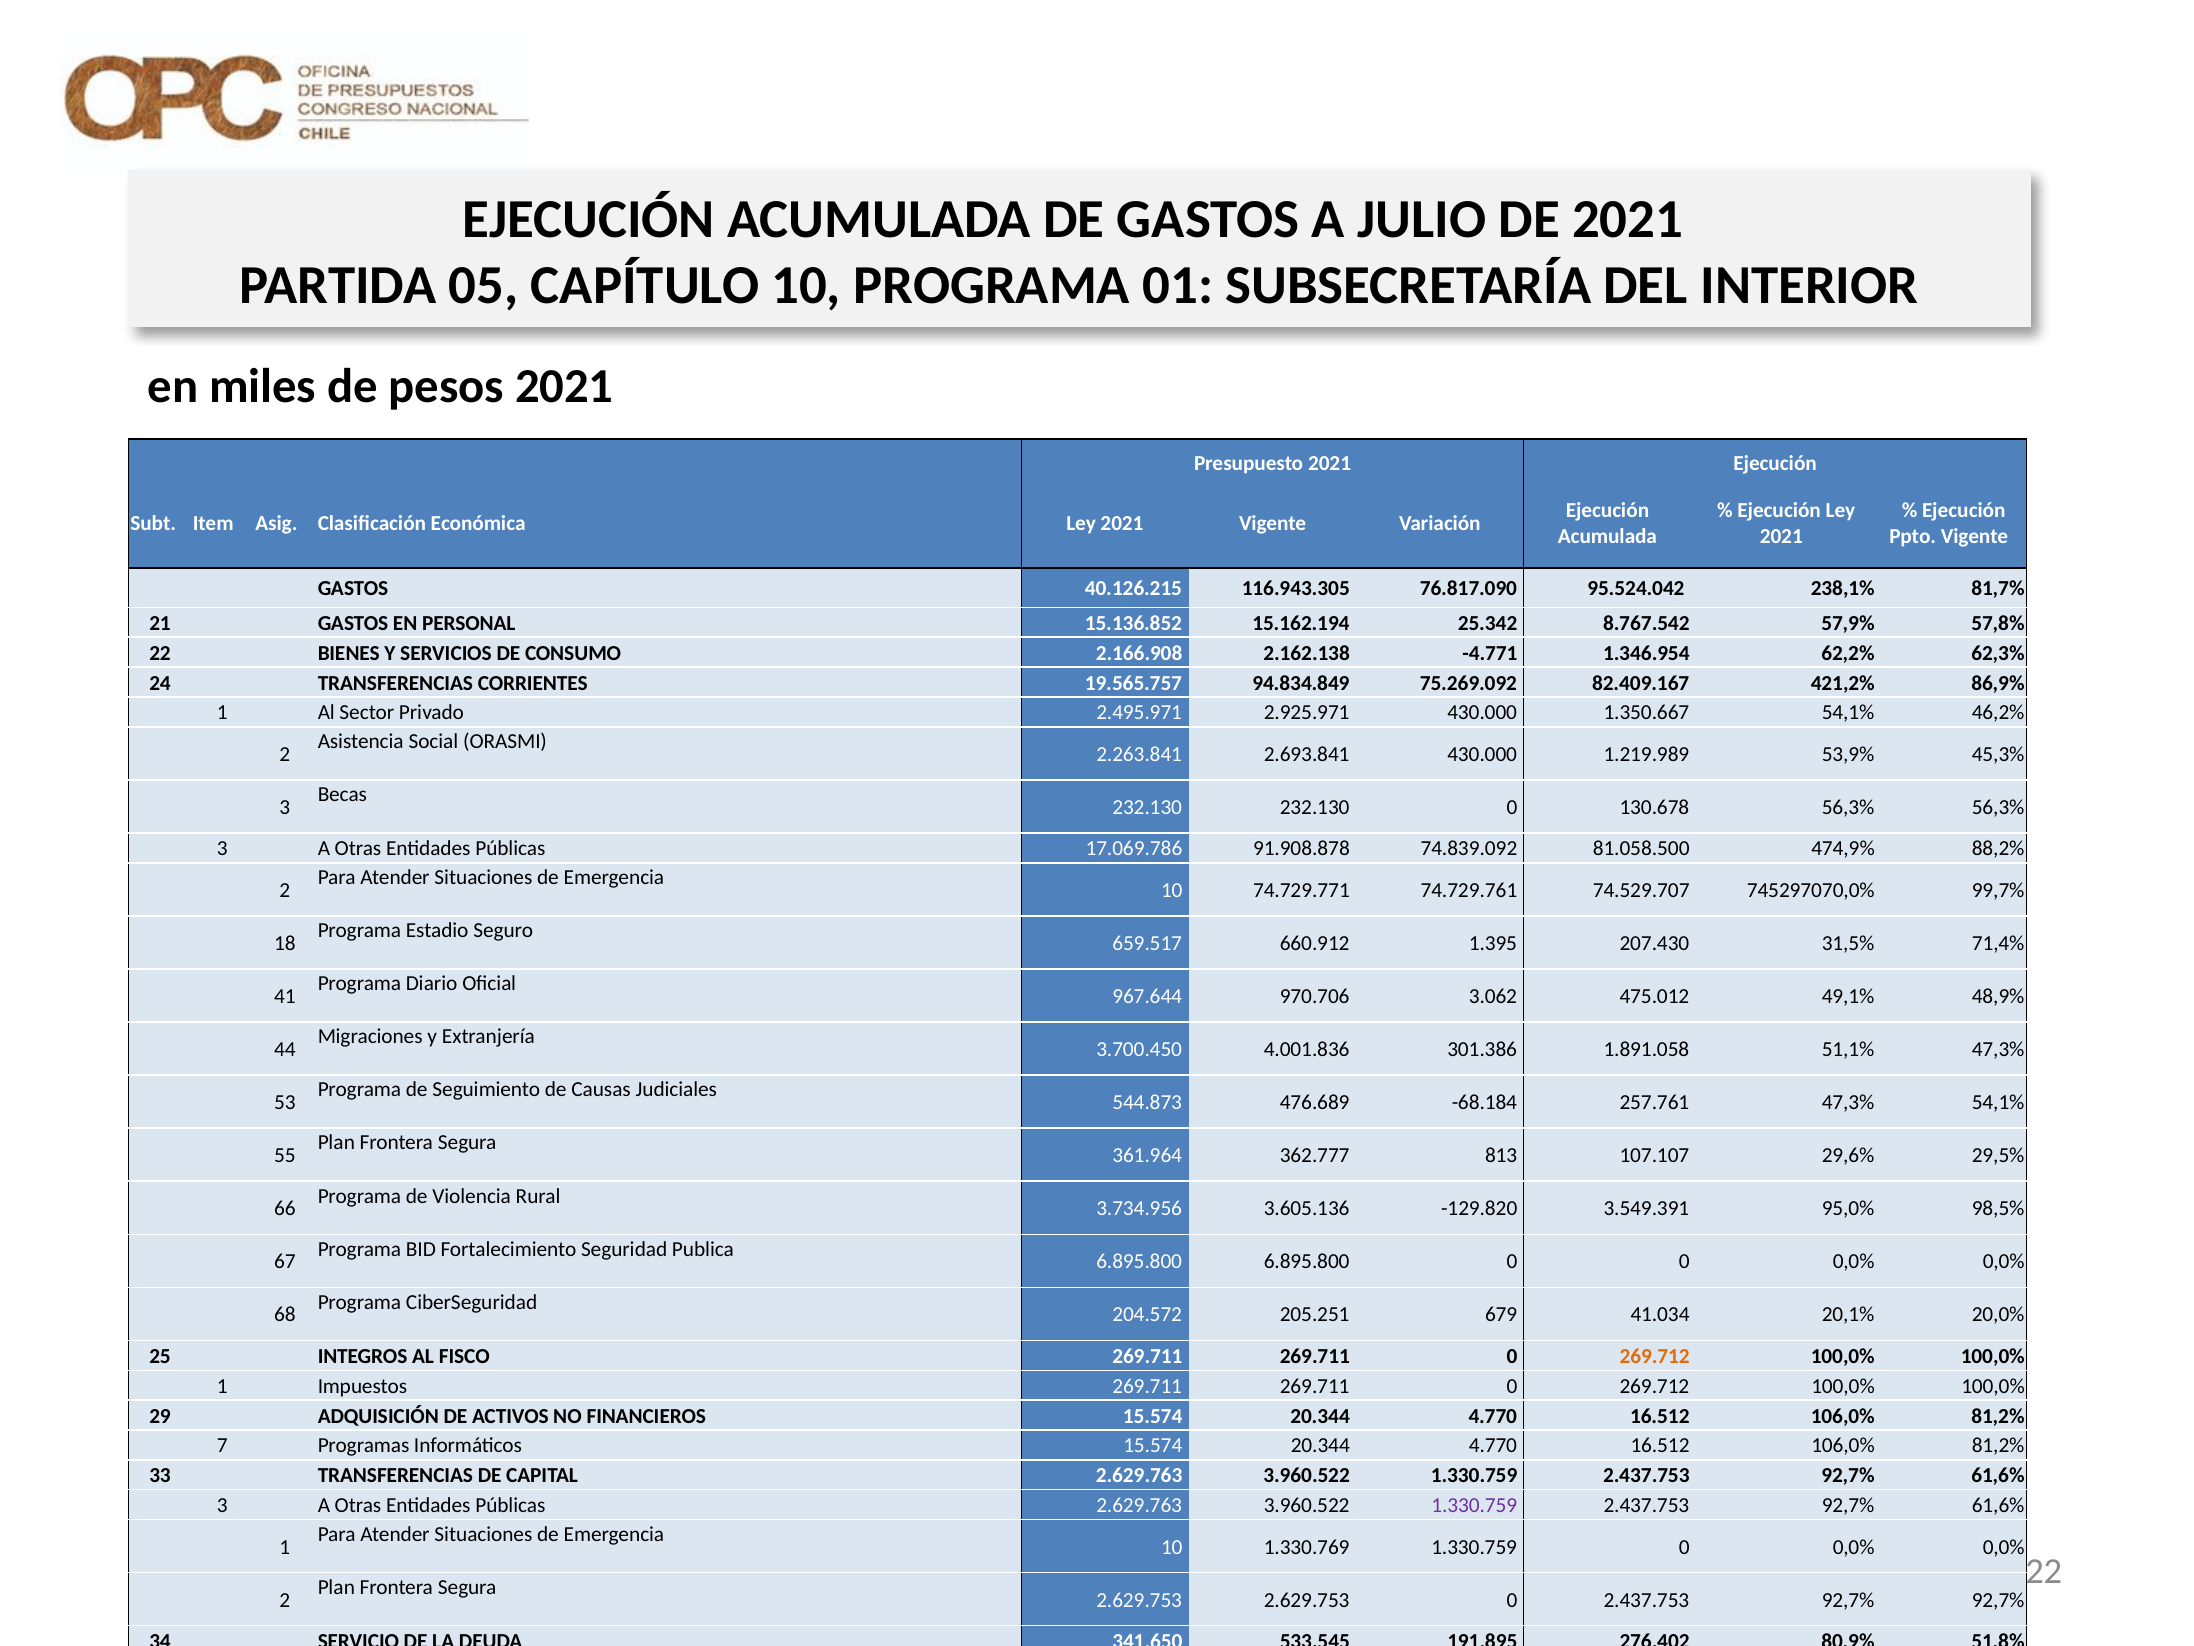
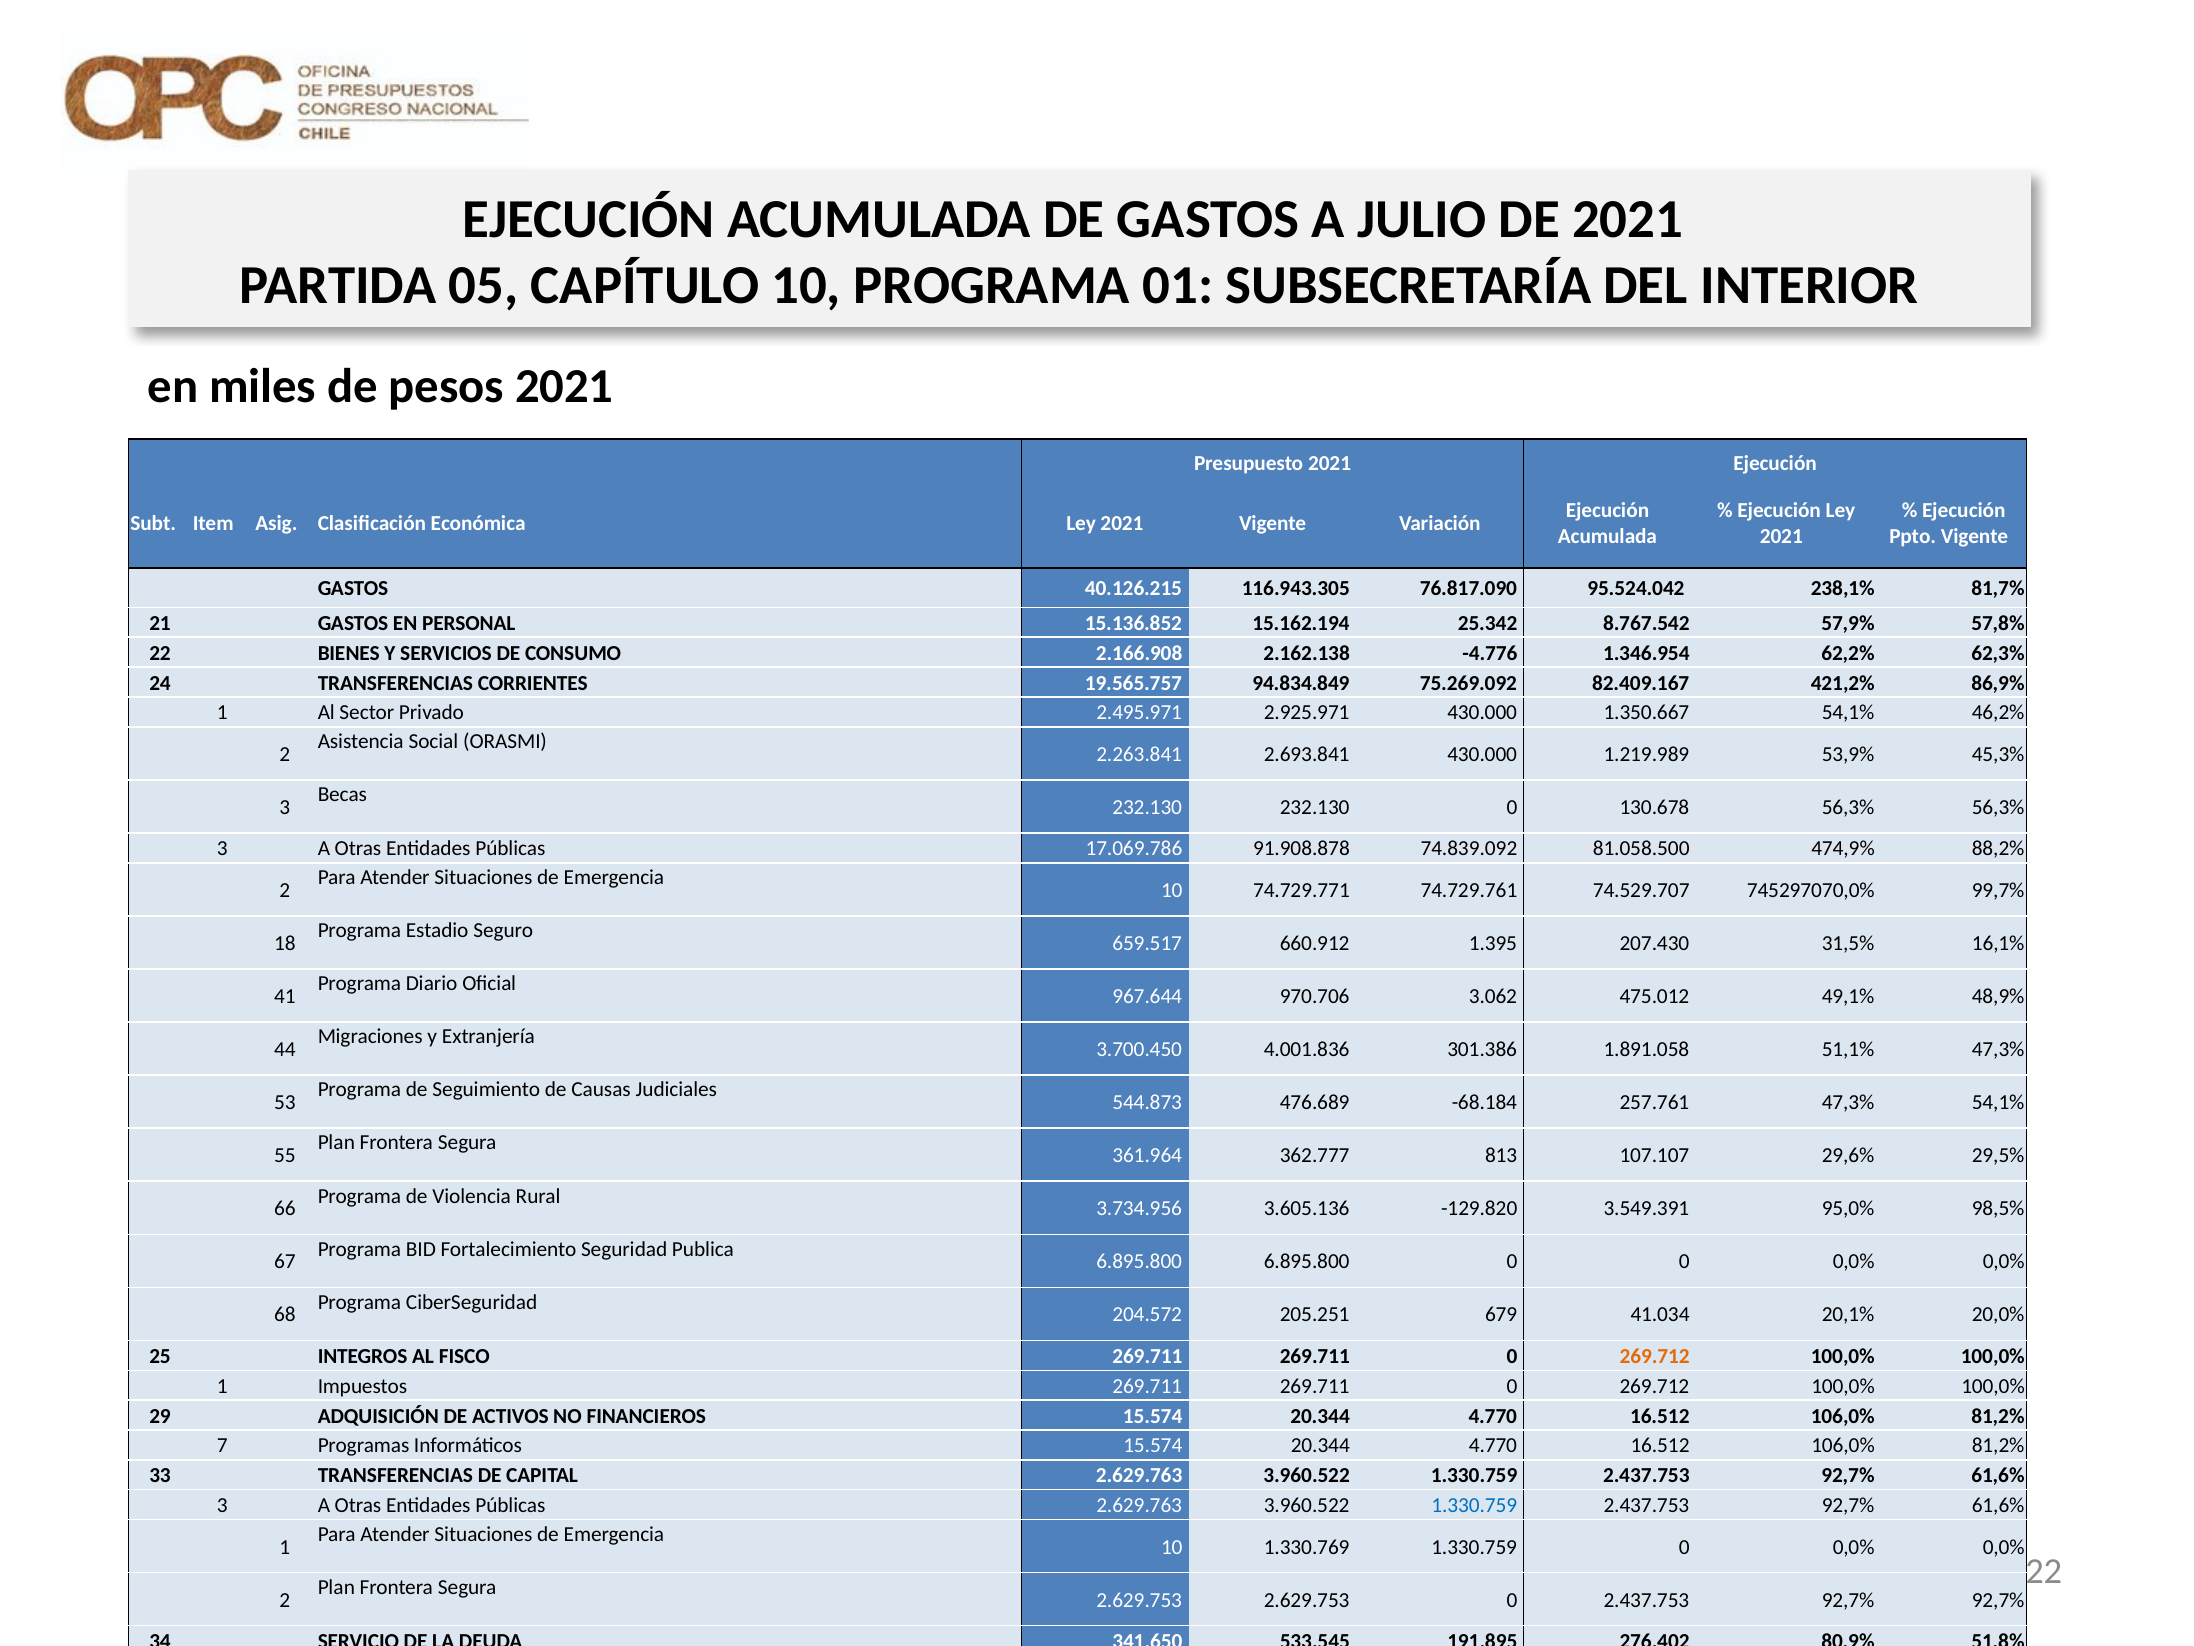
-4.771: -4.771 -> -4.776
71,4%: 71,4% -> 16,1%
1.330.759 at (1474, 1505) colour: purple -> blue
